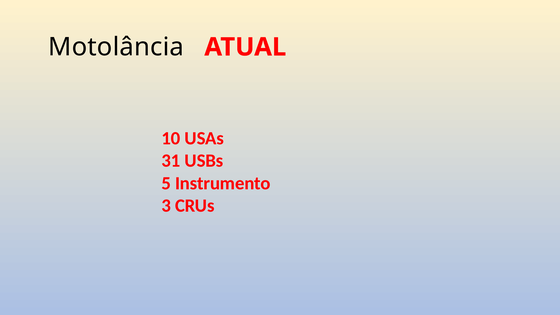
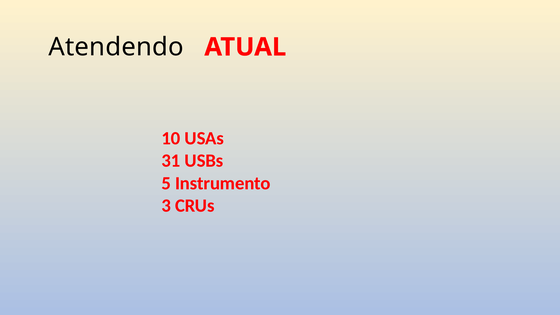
Motolância: Motolância -> Atendendo
